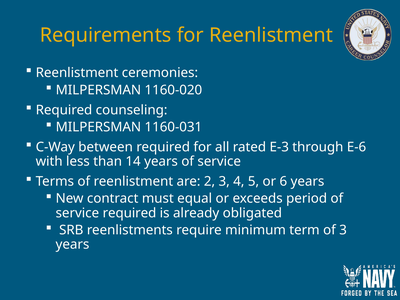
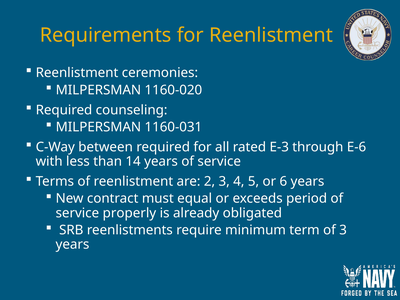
service required: required -> properly
